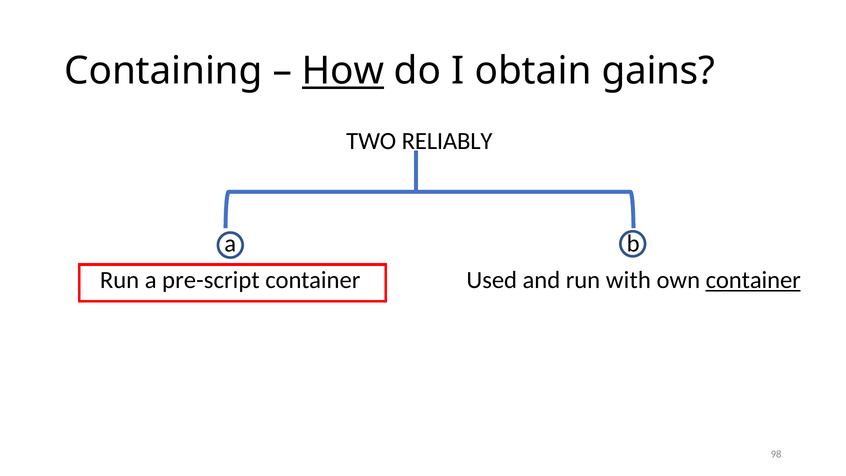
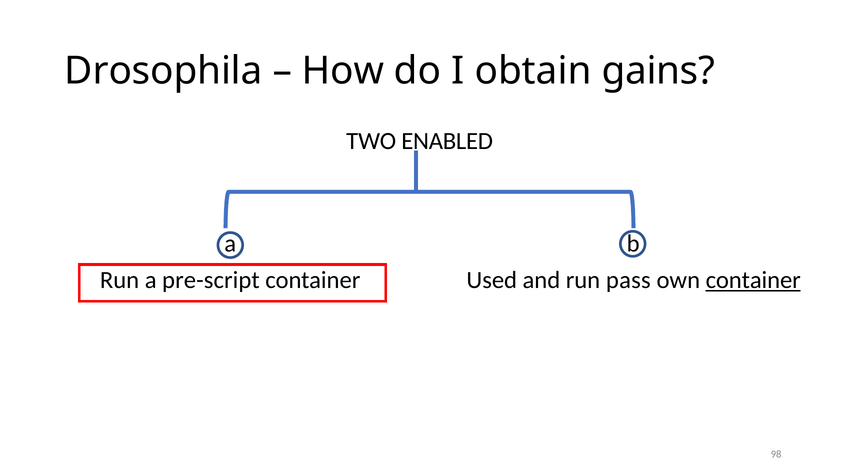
Containing: Containing -> Drosophila
How underline: present -> none
RELIABLY: RELIABLY -> ENABLED
with: with -> pass
